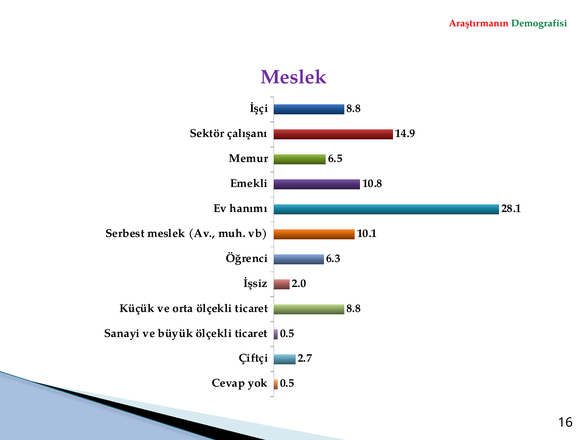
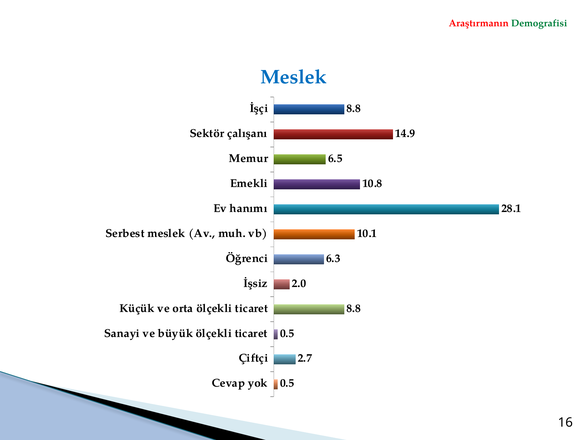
Meslek at (294, 77) colour: purple -> blue
